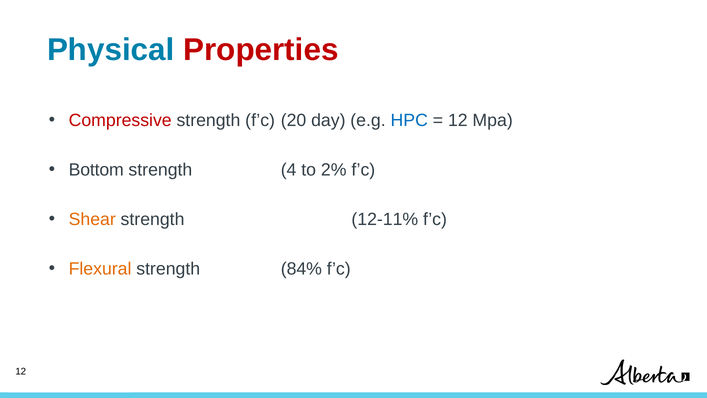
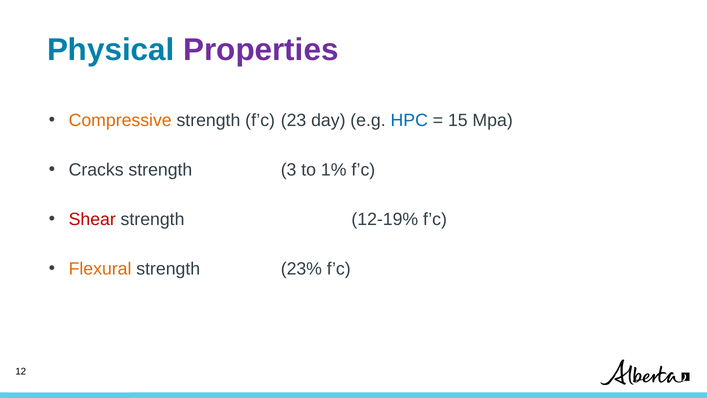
Properties colour: red -> purple
Compressive colour: red -> orange
20: 20 -> 23
12 at (458, 120): 12 -> 15
Bottom: Bottom -> Cracks
4: 4 -> 3
2%: 2% -> 1%
Shear colour: orange -> red
12-11%: 12-11% -> 12-19%
84%: 84% -> 23%
